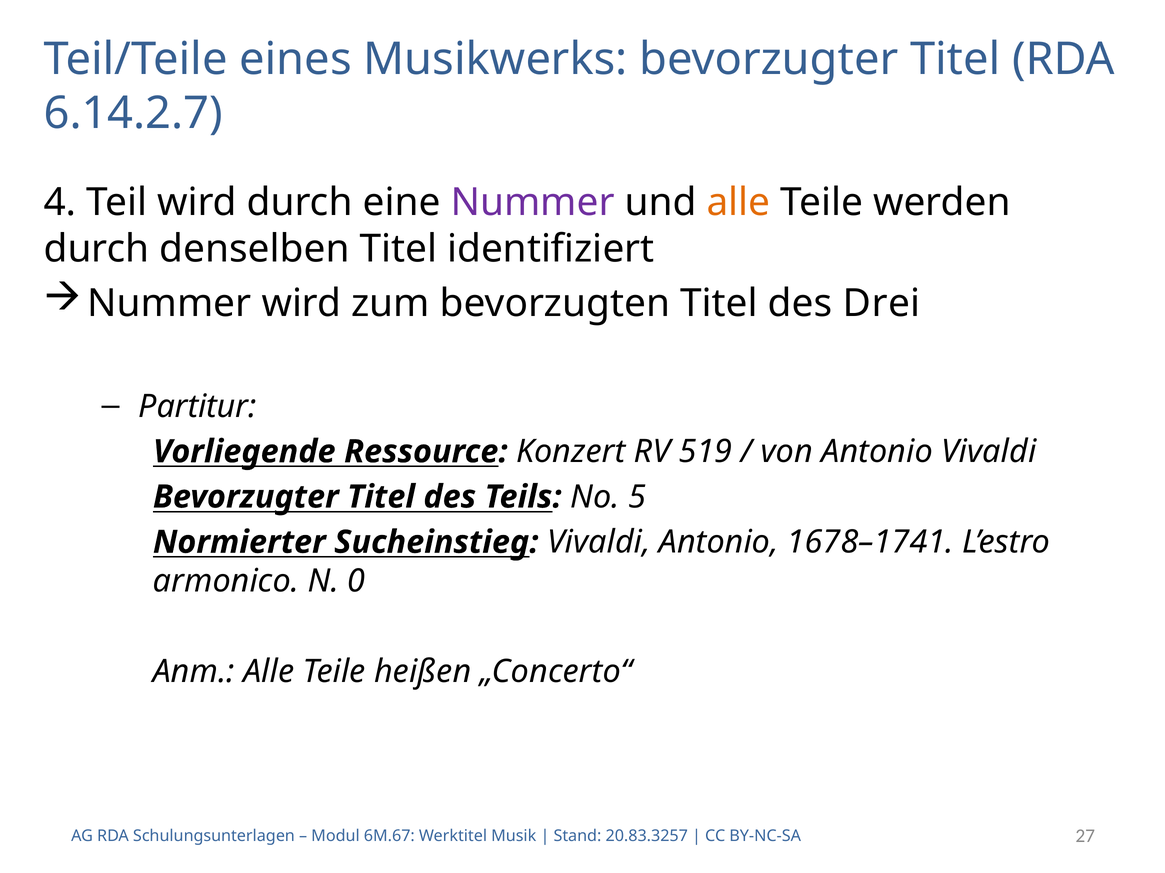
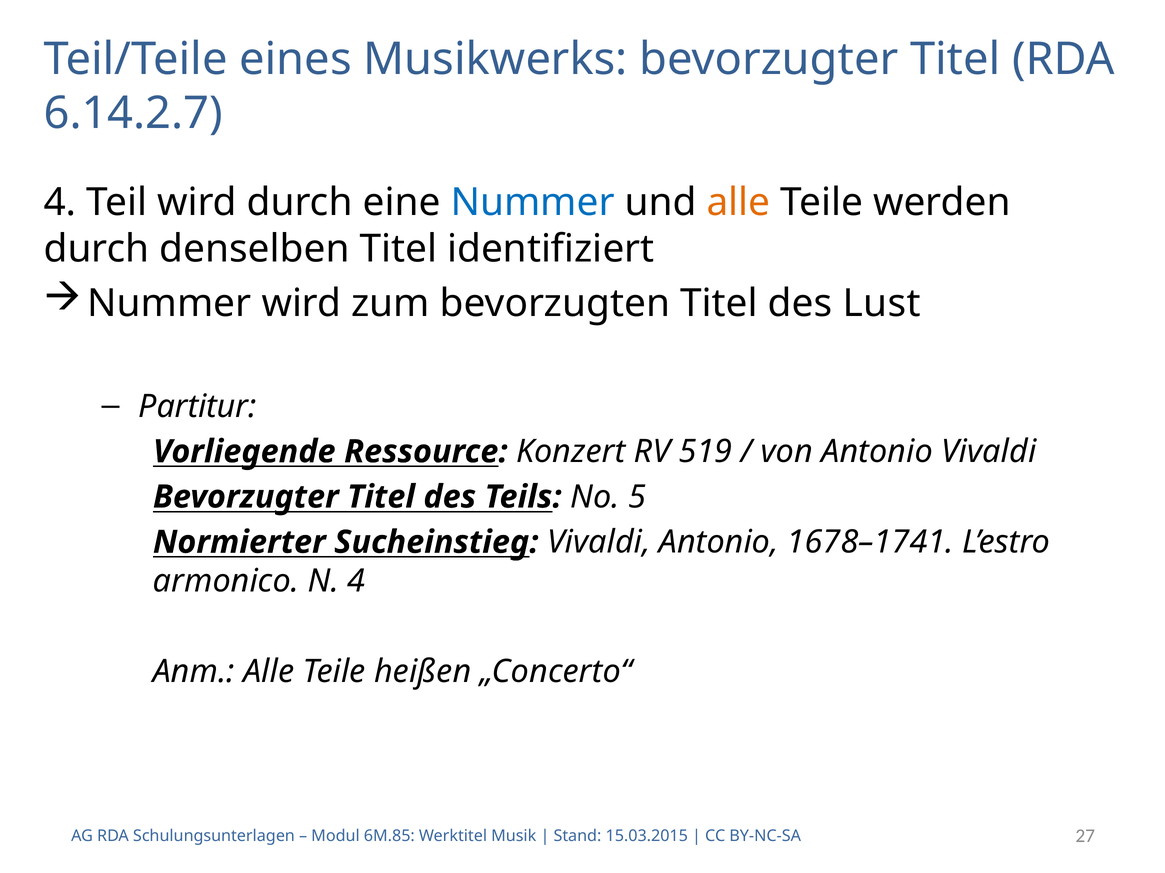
Nummer at (533, 203) colour: purple -> blue
Drei: Drei -> Lust
N 0: 0 -> 4
6M.67: 6M.67 -> 6M.85
20.83.3257: 20.83.3257 -> 15.03.2015
